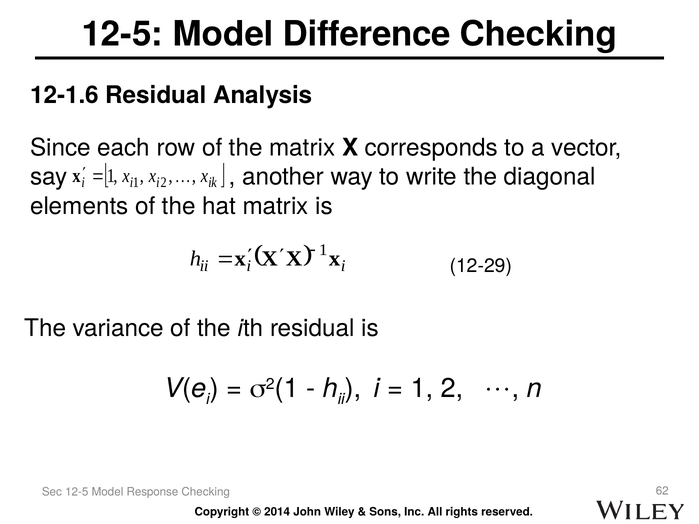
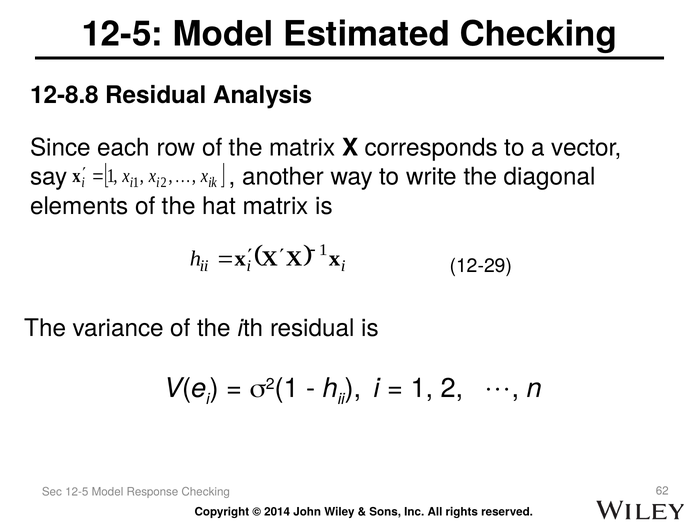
Difference: Difference -> Estimated
12-1.6: 12-1.6 -> 12-8.8
